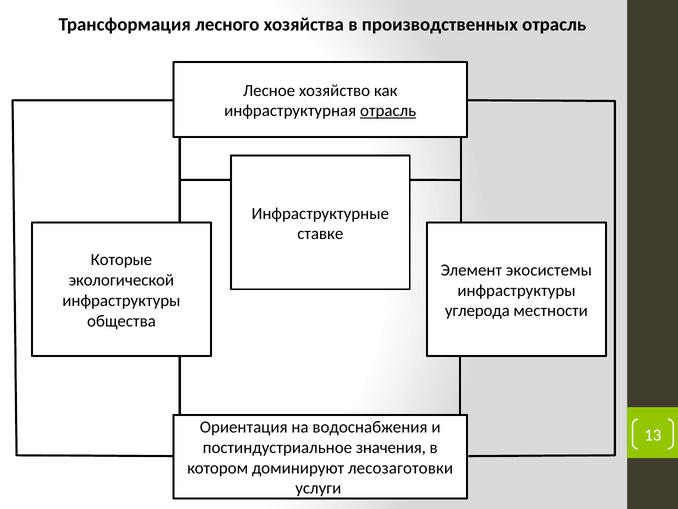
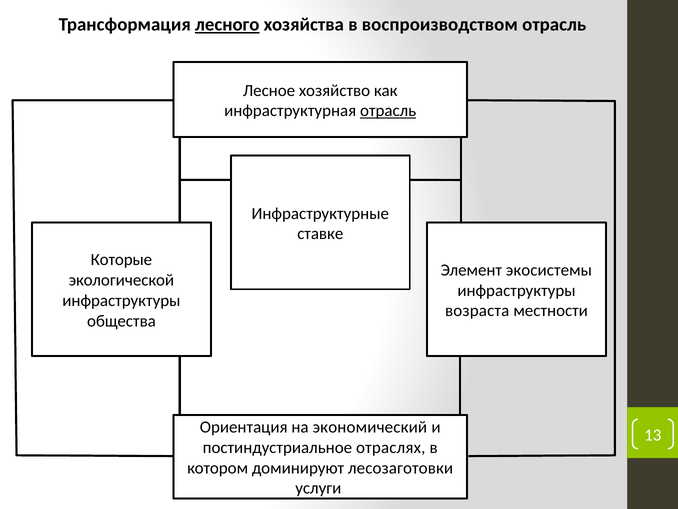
лесного underline: none -> present
производственных: производственных -> воспроизводством
углерода: углерода -> возраста
водоснабжения: водоснабжения -> экономический
значения: значения -> отраслях
